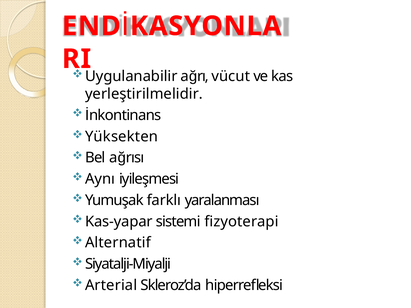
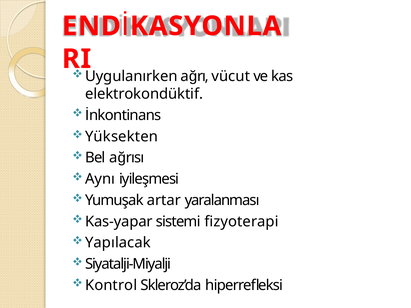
Uygulanabilir: Uygulanabilir -> Uygulanırken
yerleştirilmelidir: yerleştirilmelidir -> elektrokondüktif
farklı: farklı -> artar
Alternatif: Alternatif -> Yapılacak
Arterial: Arterial -> Kontrol
